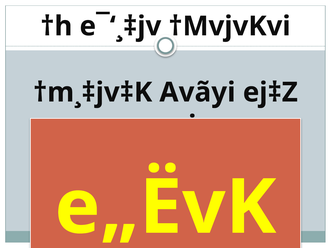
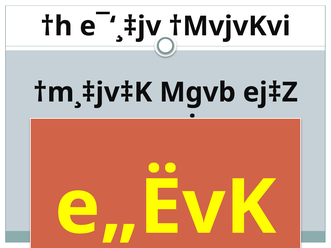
Avãyi: Avãyi -> Mgvb
